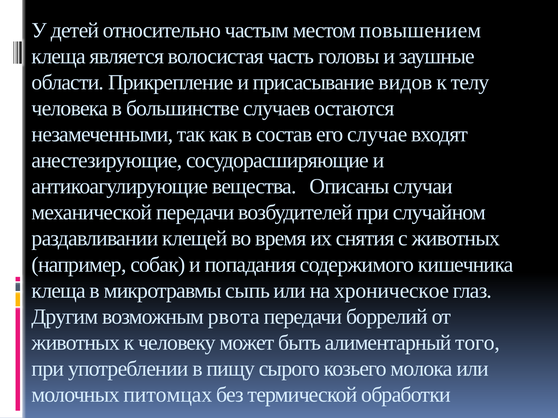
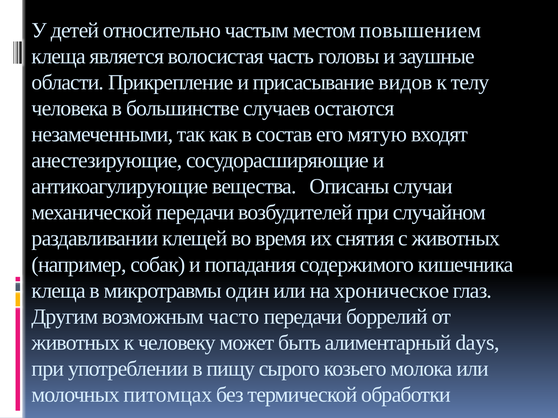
случае: случае -> мятую
сыпь: сыпь -> один
рвота: рвота -> часто
того: того -> days
